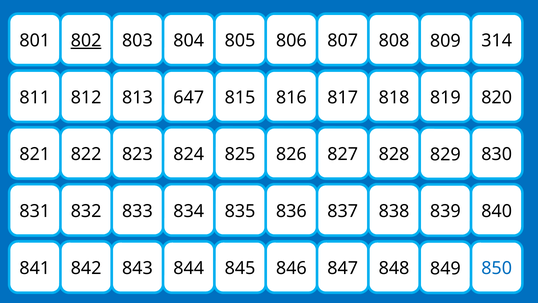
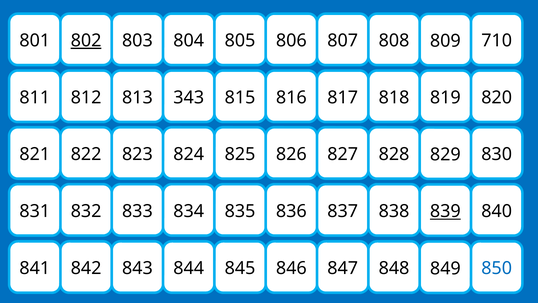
314: 314 -> 710
647: 647 -> 343
839 underline: none -> present
